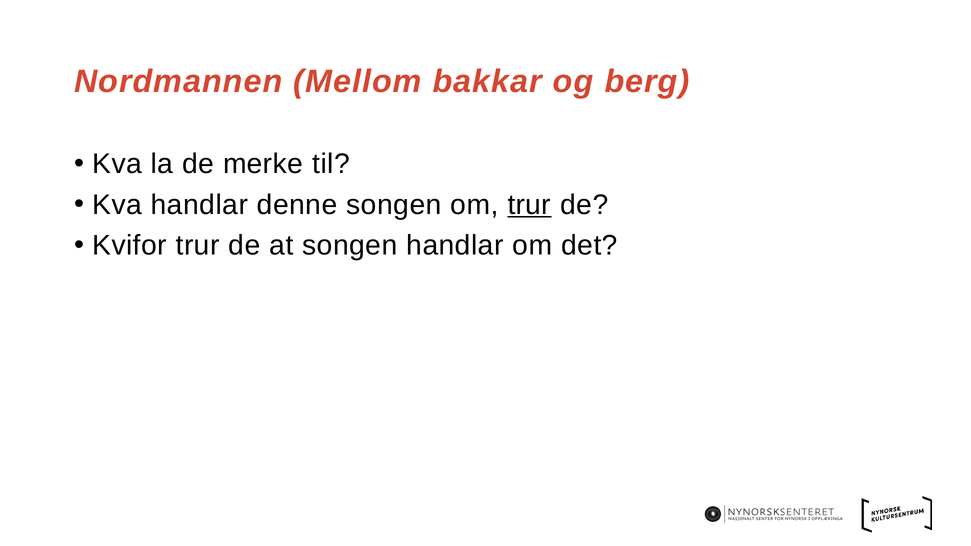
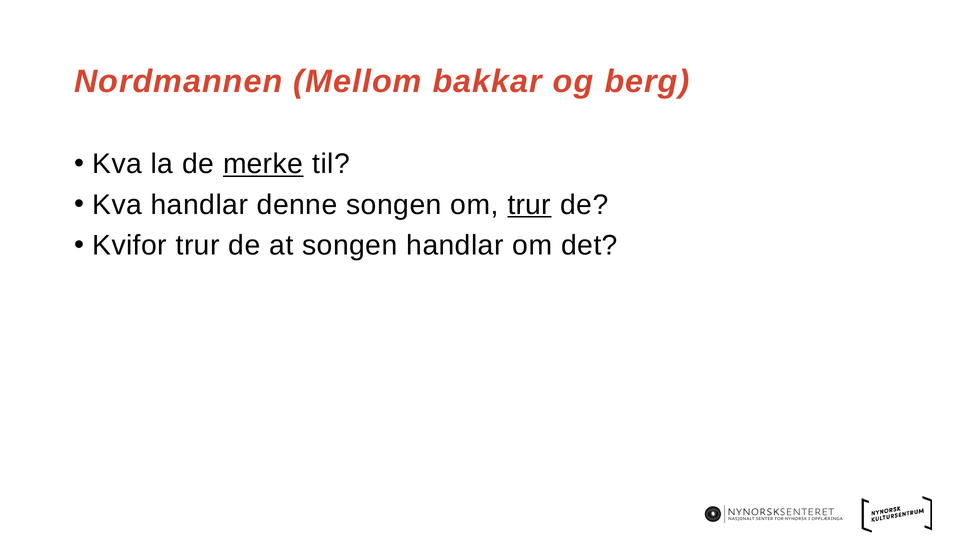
merke underline: none -> present
